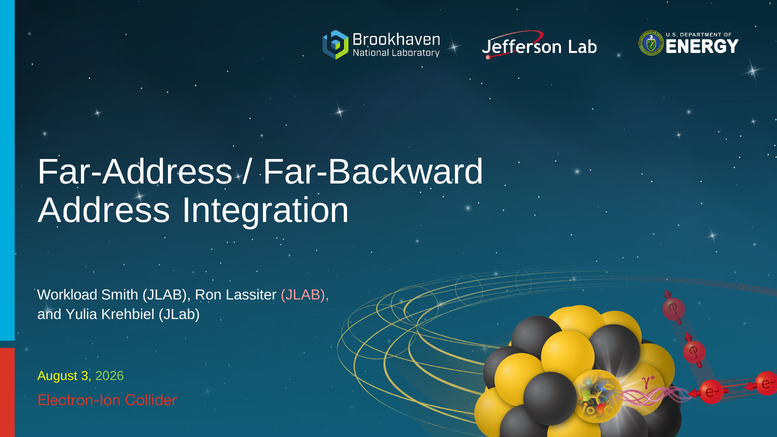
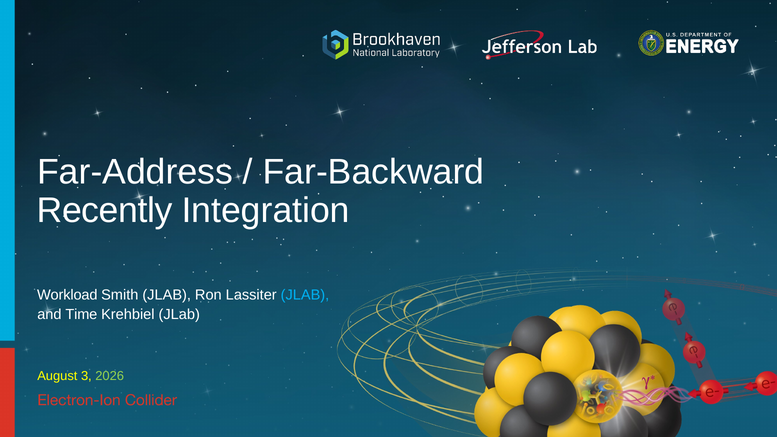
Address: Address -> Recently
JLAB at (305, 295) colour: pink -> light blue
Yulia: Yulia -> Time
